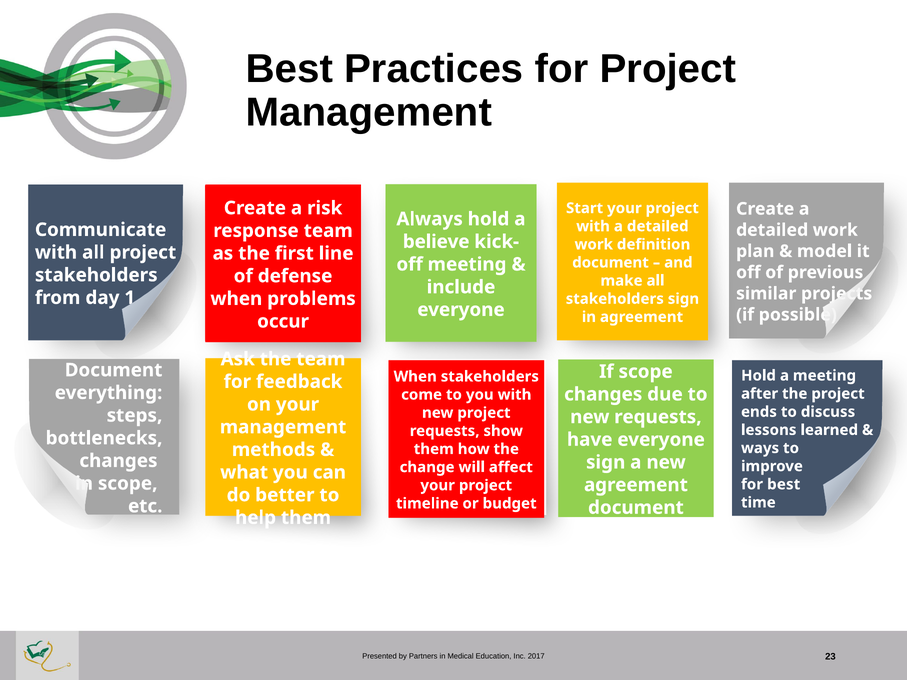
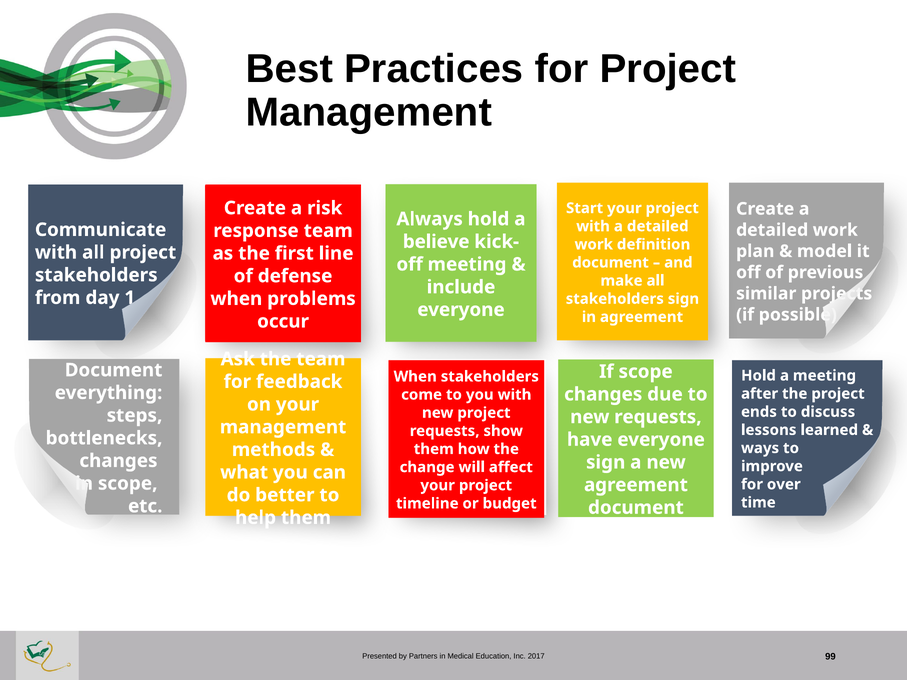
for best: best -> over
23: 23 -> 99
